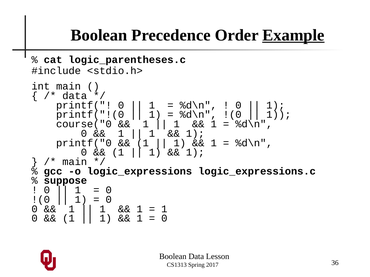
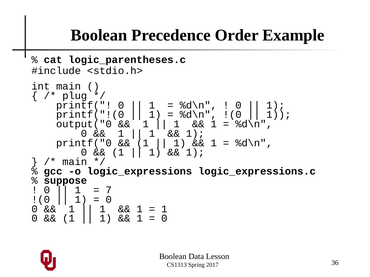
Example underline: present -> none
data at (75, 96): data -> plug
course("0: course("0 -> output("0
0 at (109, 190): 0 -> 7
